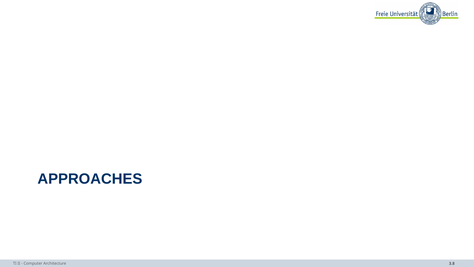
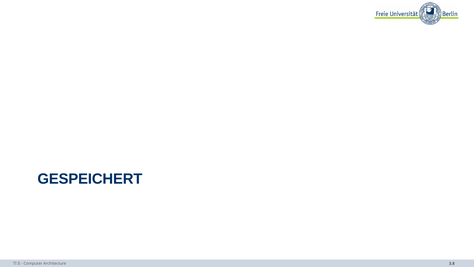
APPROACHES: APPROACHES -> GESPEICHERT
